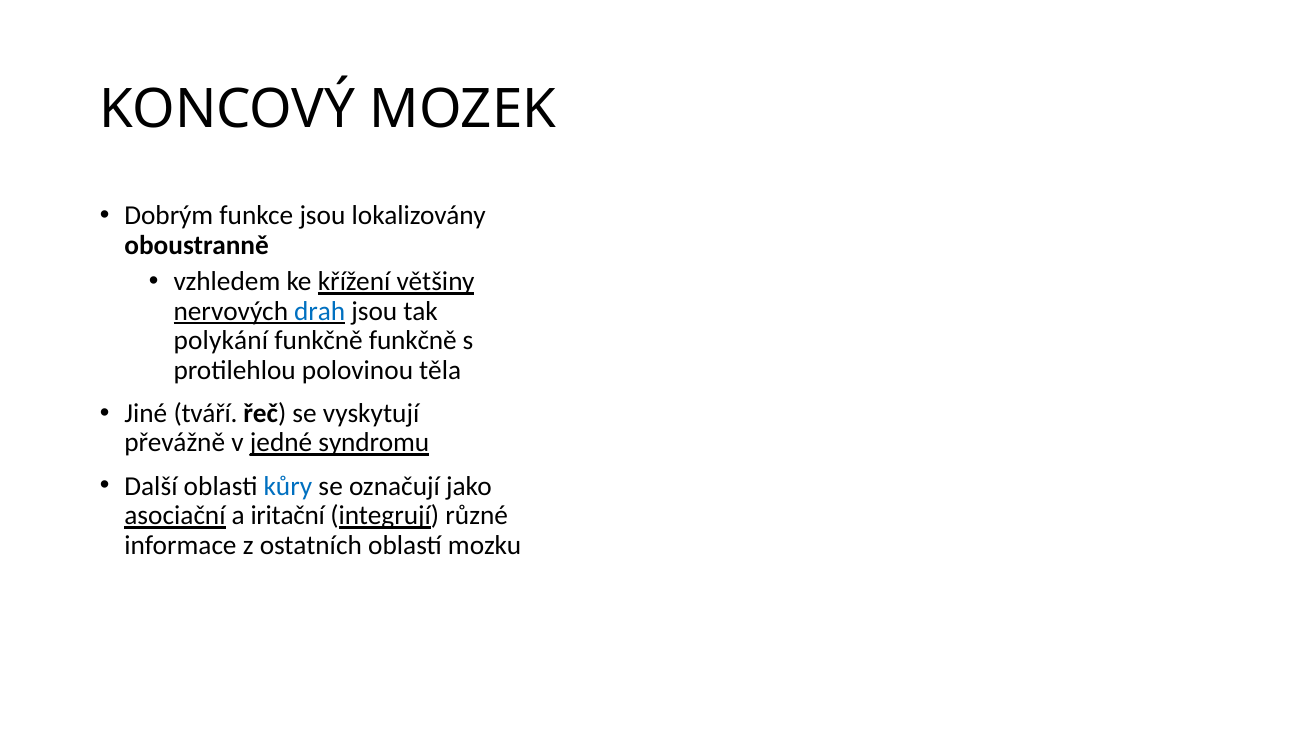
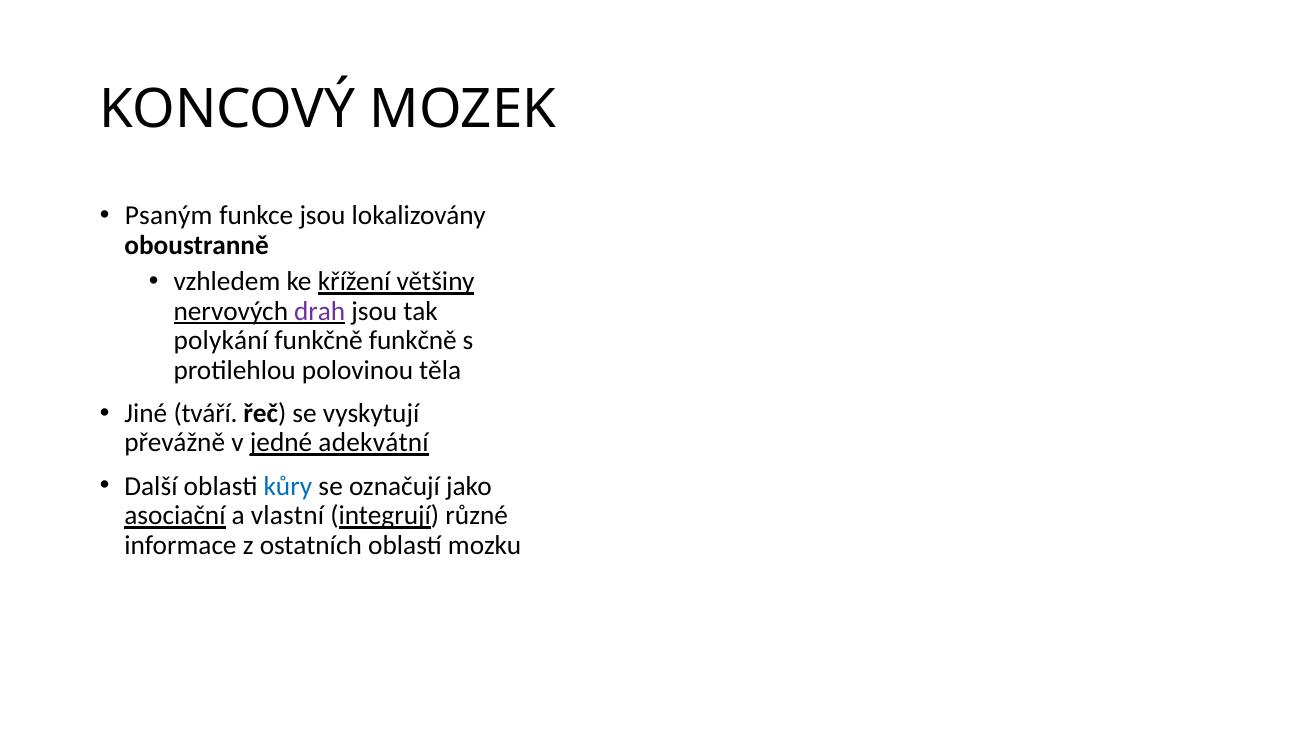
Dobrým: Dobrým -> Psaným
drah colour: blue -> purple
syndromu: syndromu -> adekvátní
iritační: iritační -> vlastní
